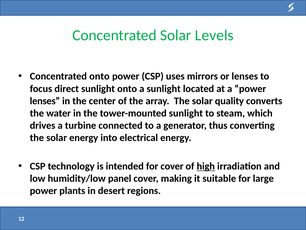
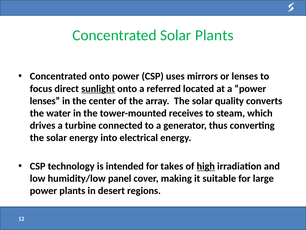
Solar Levels: Levels -> Plants
sunlight at (98, 88) underline: none -> present
a sunlight: sunlight -> referred
tower-mounted sunlight: sunlight -> receives
for cover: cover -> takes
